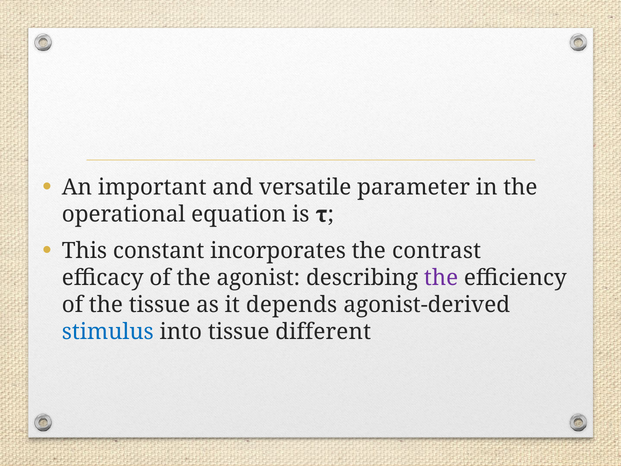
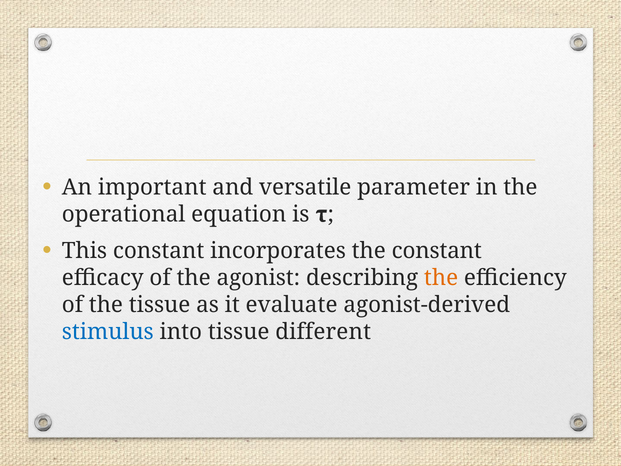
the contrast: contrast -> constant
the at (441, 278) colour: purple -> orange
depends: depends -> evaluate
